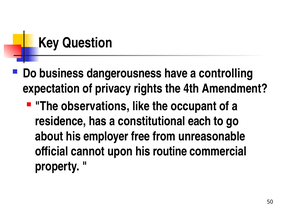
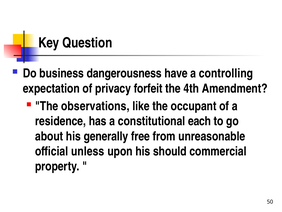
rights: rights -> forfeit
employer: employer -> generally
cannot: cannot -> unless
routine: routine -> should
